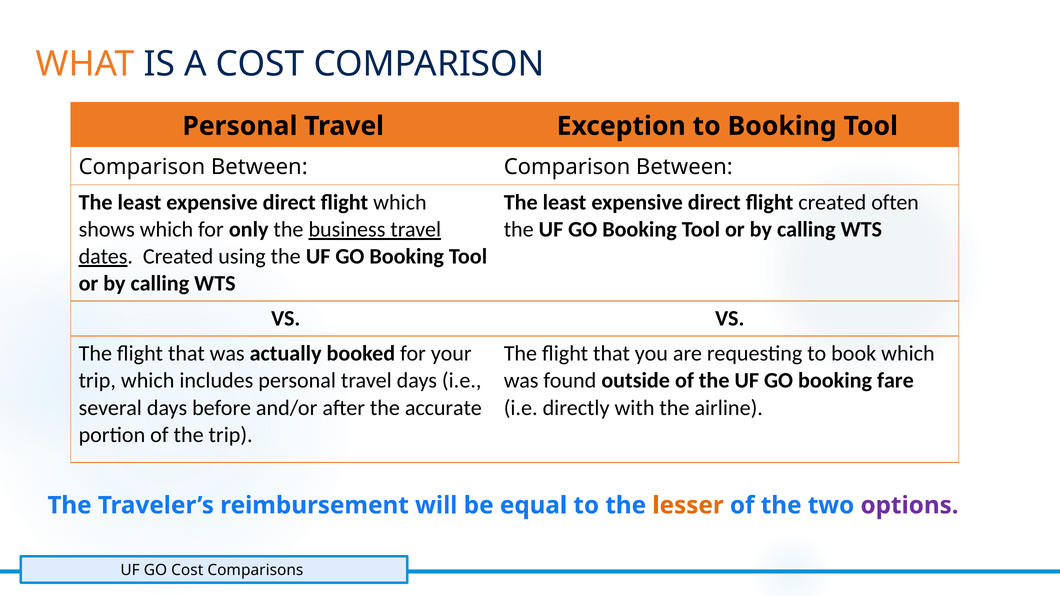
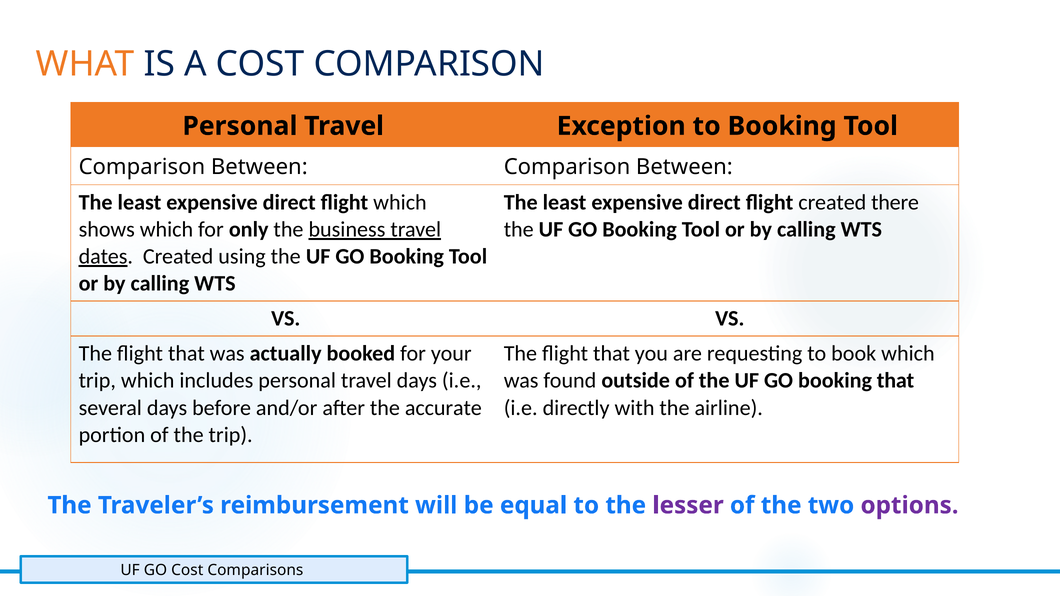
often: often -> there
booking fare: fare -> that
lesser colour: orange -> purple
